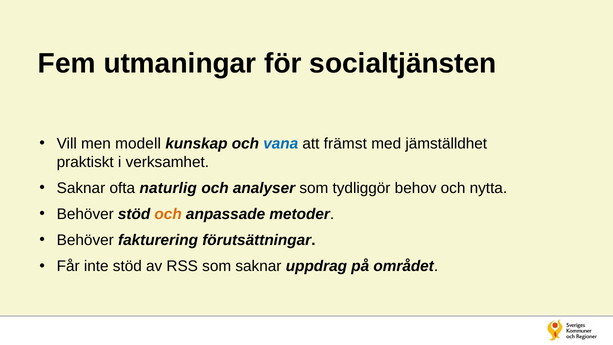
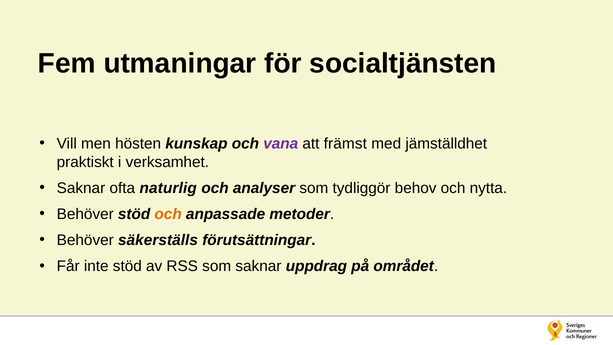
modell: modell -> hösten
vana colour: blue -> purple
fakturering: fakturering -> säkerställs
